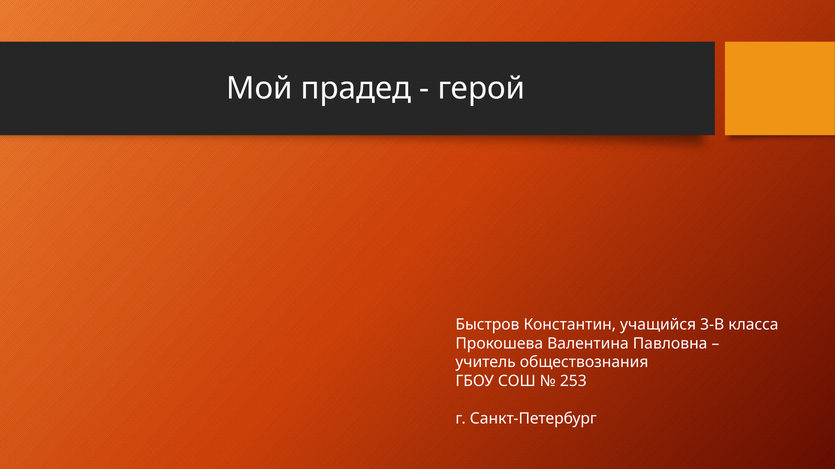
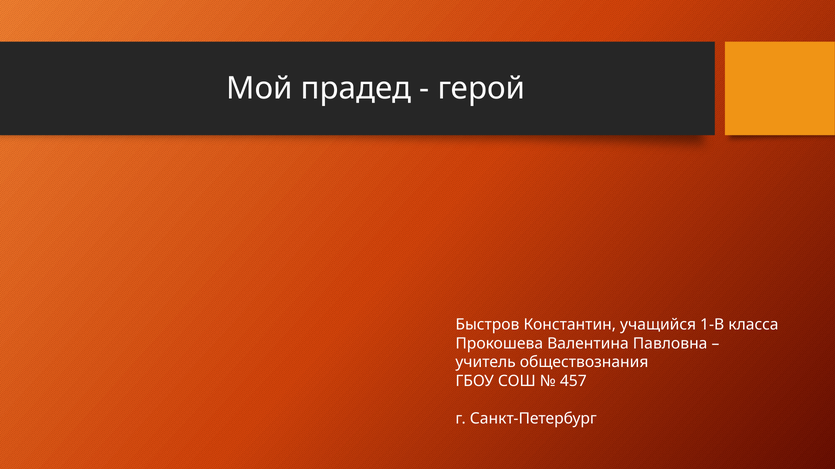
3-В: 3-В -> 1-В
253: 253 -> 457
